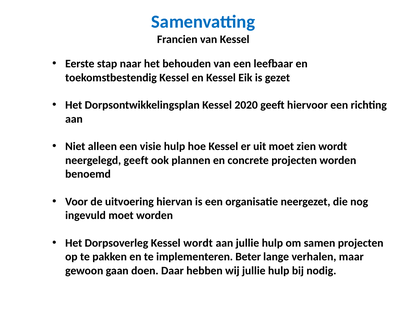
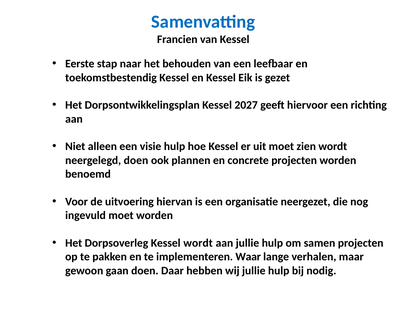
2020: 2020 -> 2027
neergelegd geeft: geeft -> doen
Beter: Beter -> Waar
